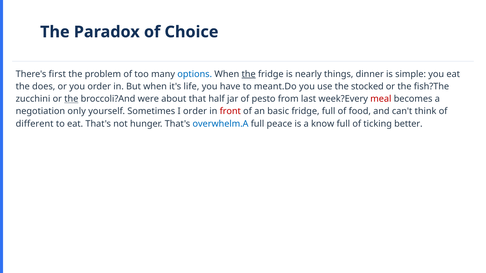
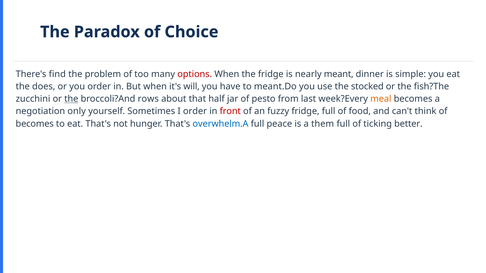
first: first -> find
options colour: blue -> red
the at (249, 74) underline: present -> none
things: things -> meant
life: life -> will
were: were -> rows
meal colour: red -> orange
basic: basic -> fuzzy
different at (35, 124): different -> becomes
know: know -> them
